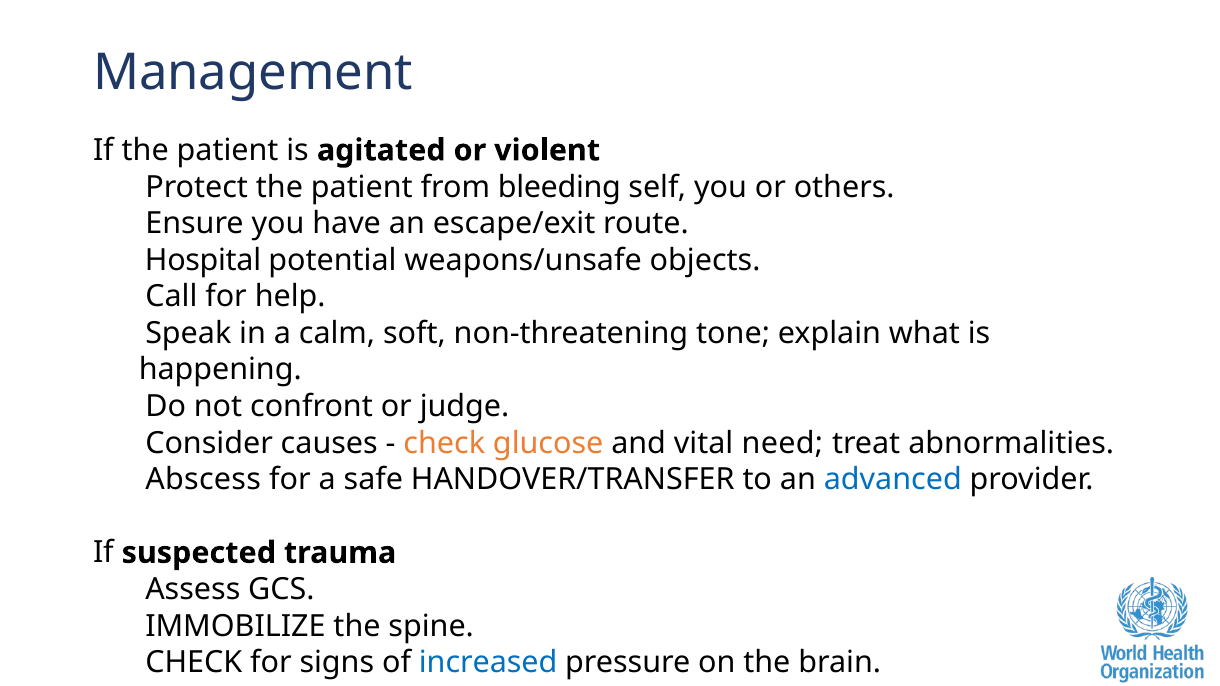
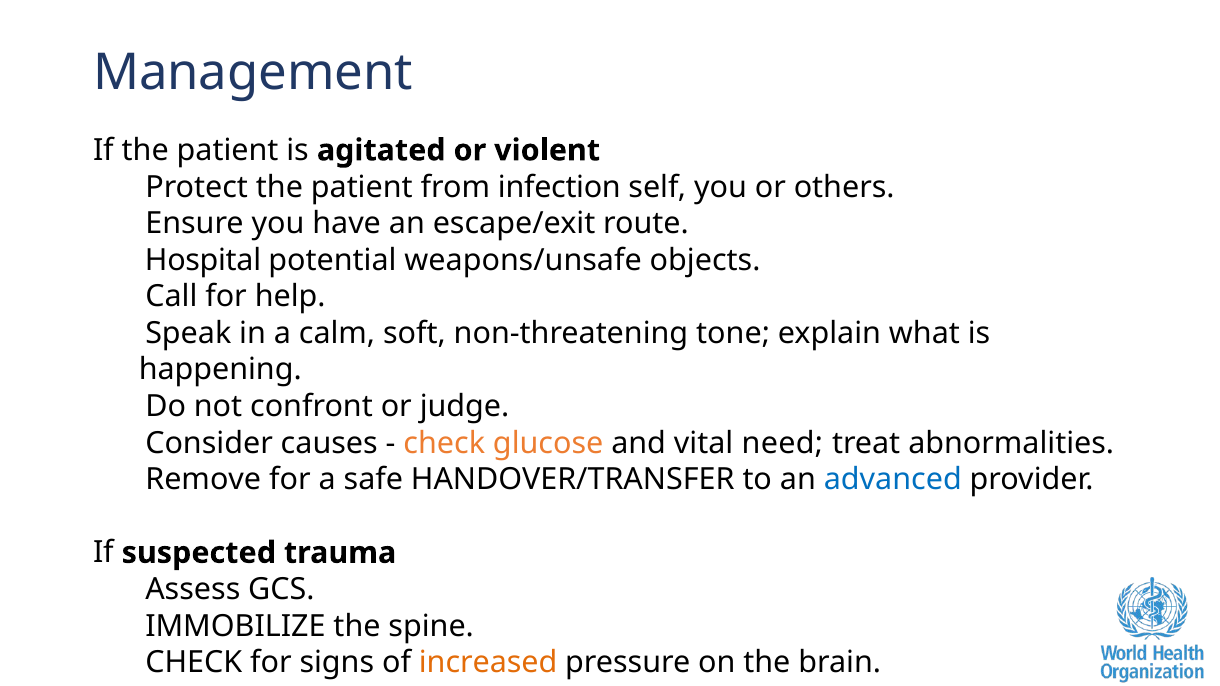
bleeding: bleeding -> infection
Abscess: Abscess -> Remove
increased colour: blue -> orange
